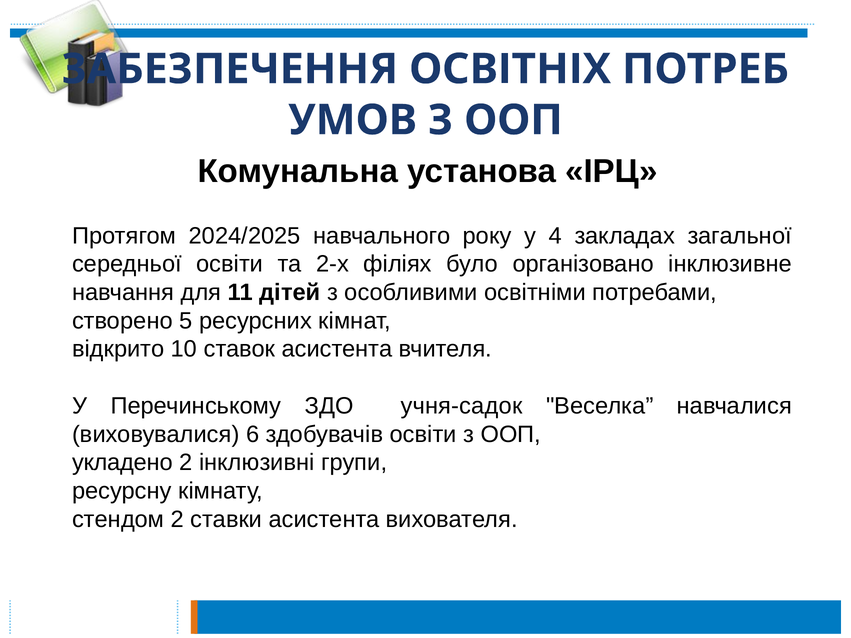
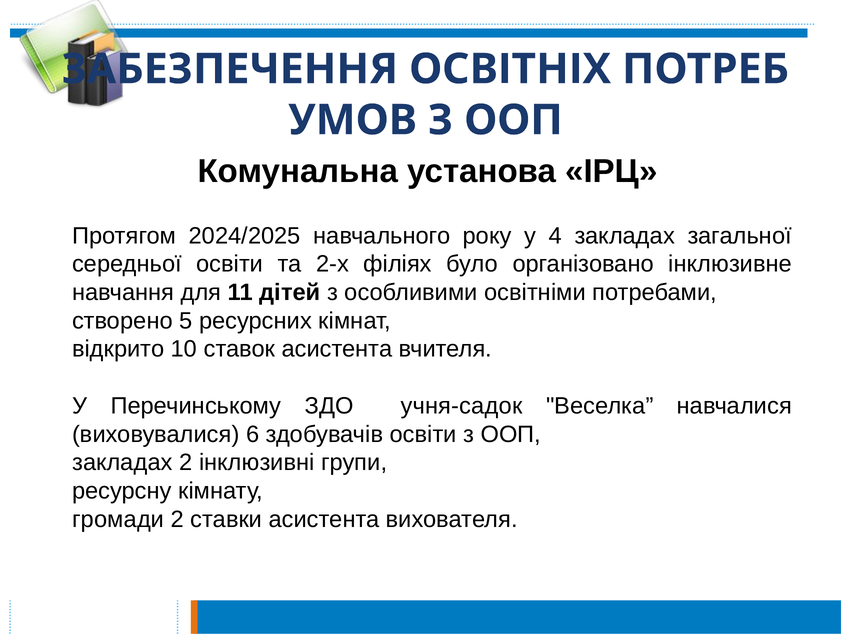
укладено at (123, 463): укладено -> закладах
стендом: стендом -> громади
